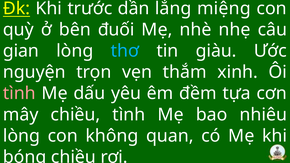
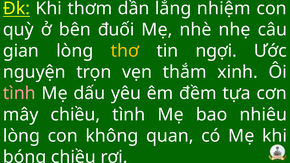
trước: trước -> thơm
miệng: miệng -> nhiệm
thơ colour: light blue -> yellow
giàu: giàu -> ngợi
